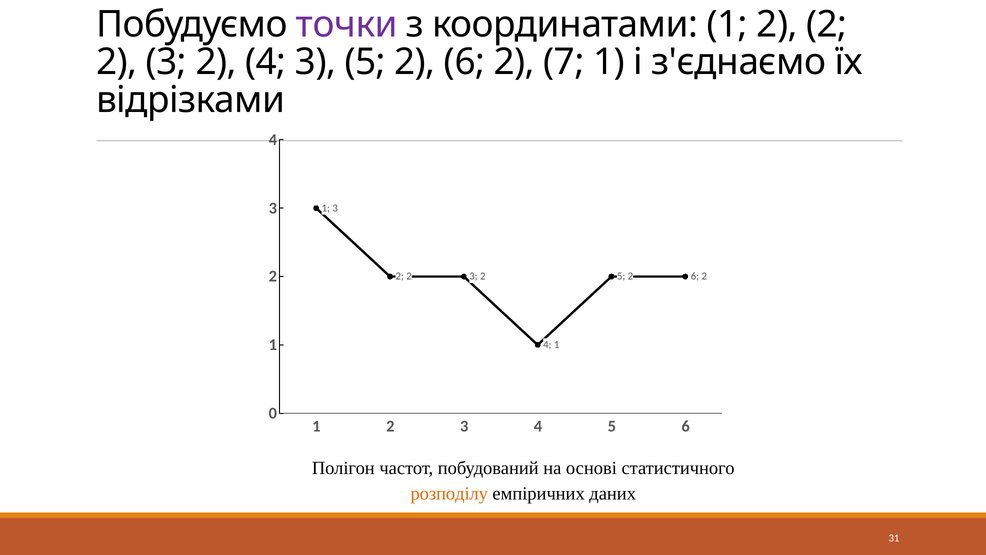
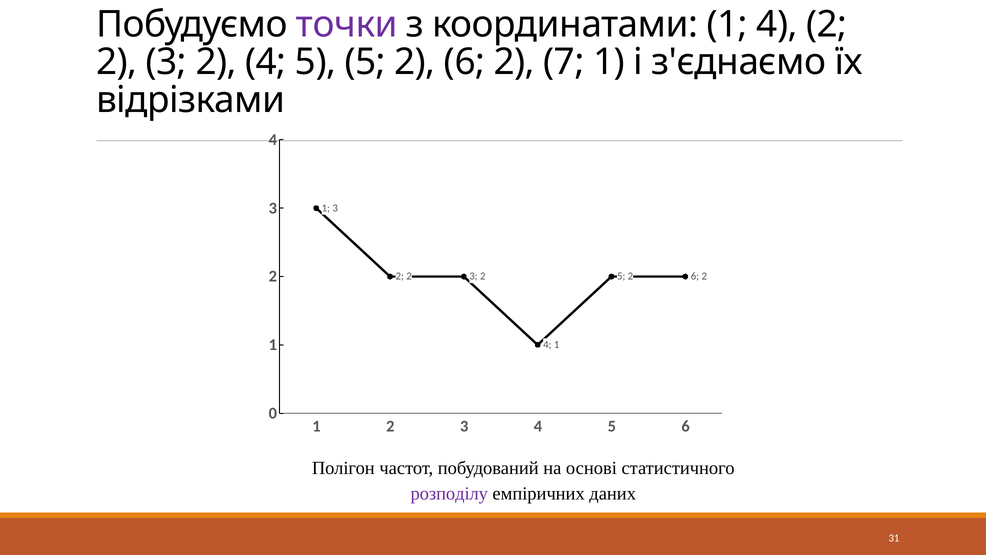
координатами 1 2: 2 -> 4
2 4 3: 3 -> 5
розподілу colour: orange -> purple
